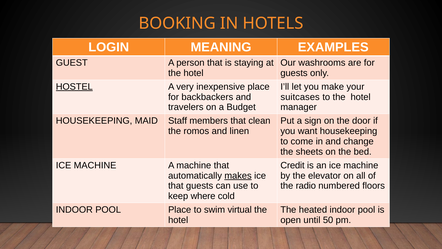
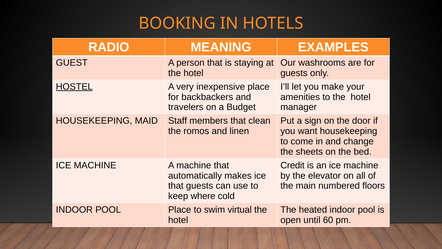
LOGIN: LOGIN -> RADIO
suitcases: suitcases -> amenities
makes underline: present -> none
radio: radio -> main
50: 50 -> 60
